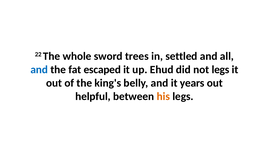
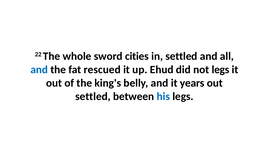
trees: trees -> cities
escaped: escaped -> rescued
helpful at (93, 97): helpful -> settled
his colour: orange -> blue
